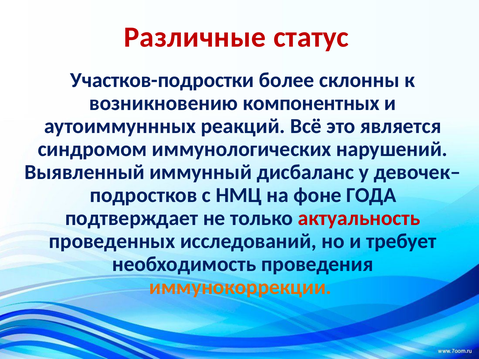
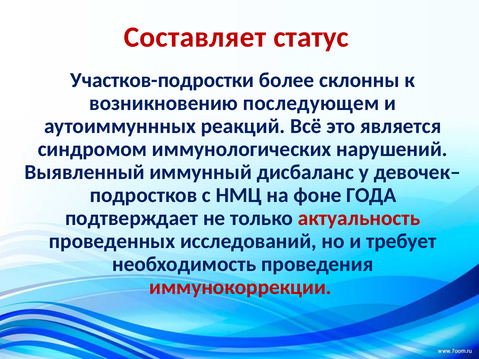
Различные: Различные -> Составляет
компонентных: компонентных -> последующем
иммунокоррекции colour: orange -> red
